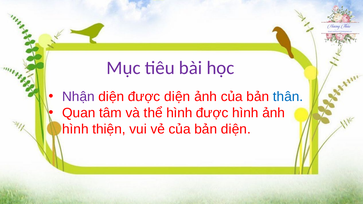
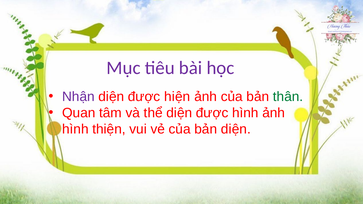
được diện: diện -> hiện
thân colour: blue -> green
thể hình: hình -> diện
